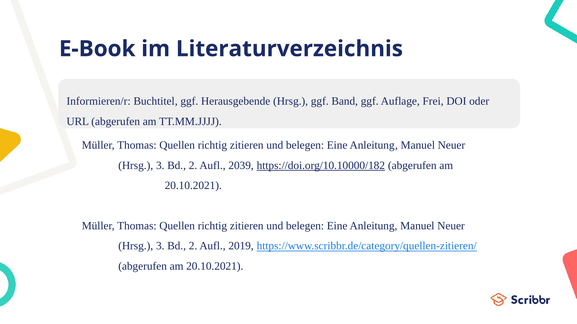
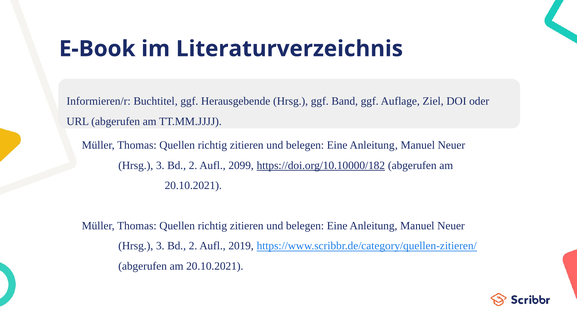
Frei: Frei -> Ziel
2039: 2039 -> 2099
